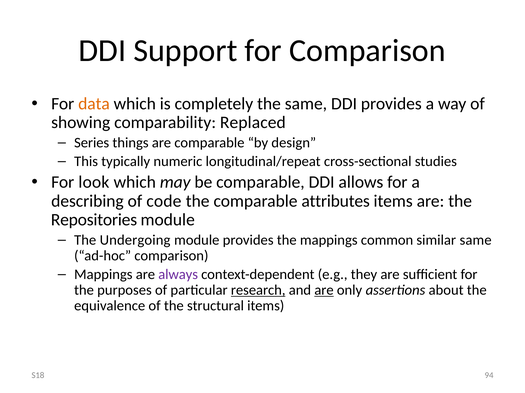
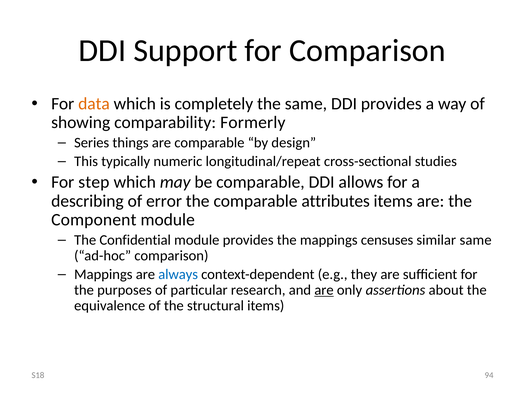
Replaced: Replaced -> Formerly
look: look -> step
code: code -> error
Repositories: Repositories -> Component
Undergoing: Undergoing -> Confidential
common: common -> censuses
always colour: purple -> blue
research underline: present -> none
